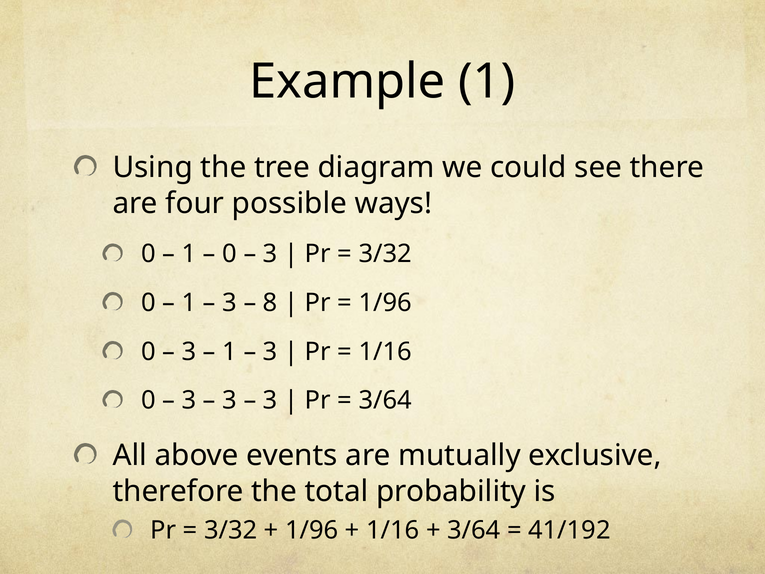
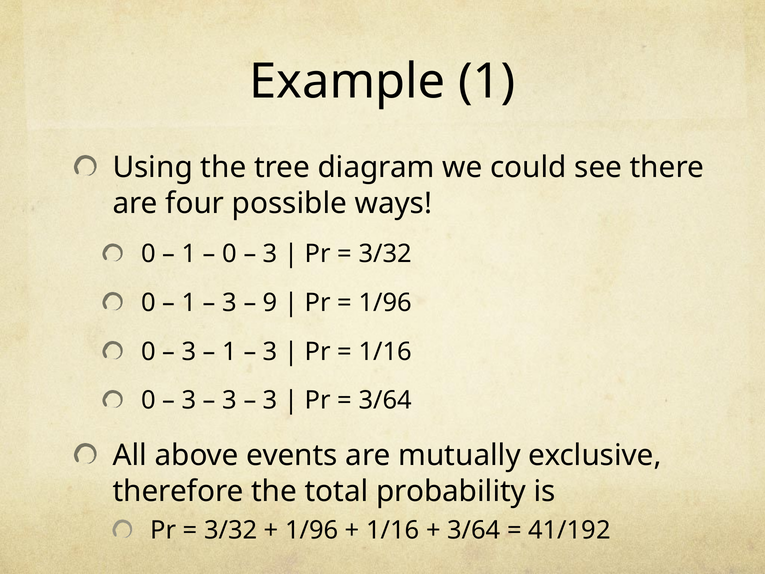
8: 8 -> 9
